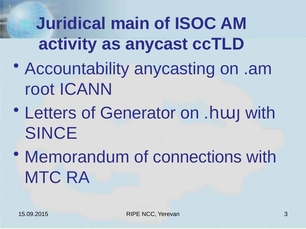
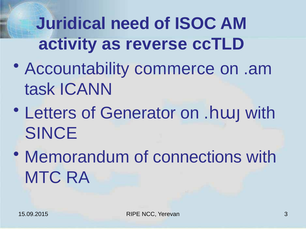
main: main -> need
anycast: anycast -> reverse
anycasting: anycasting -> commerce
root: root -> task
